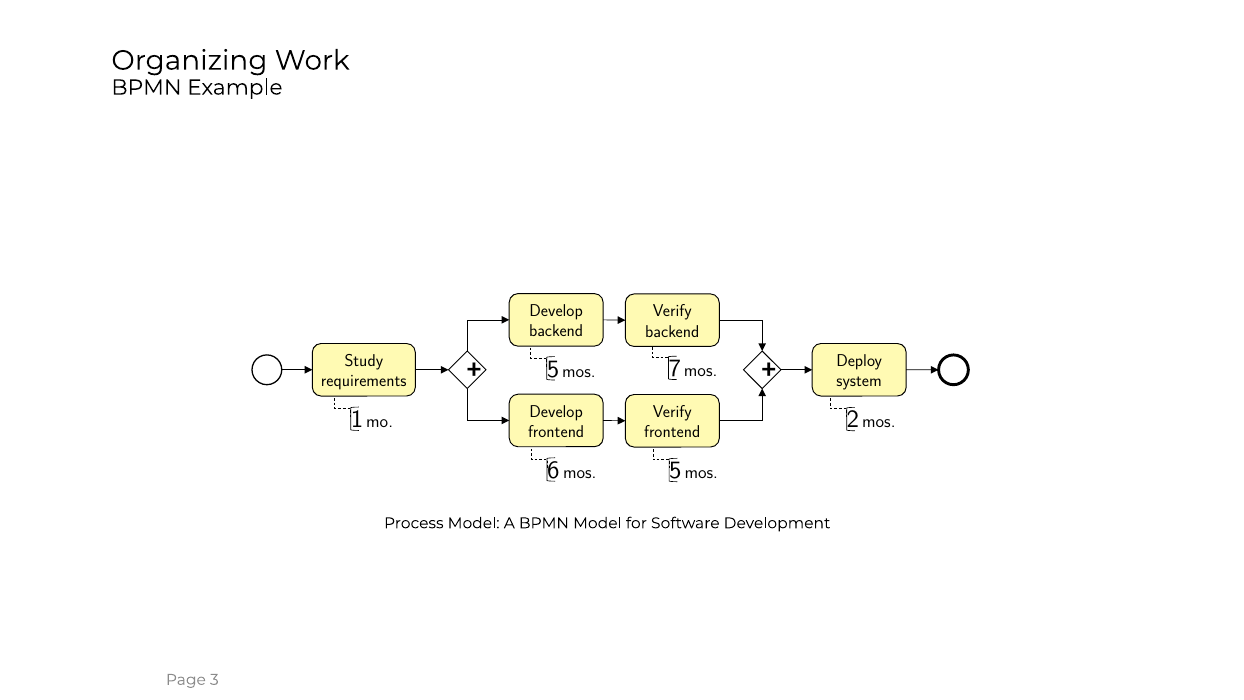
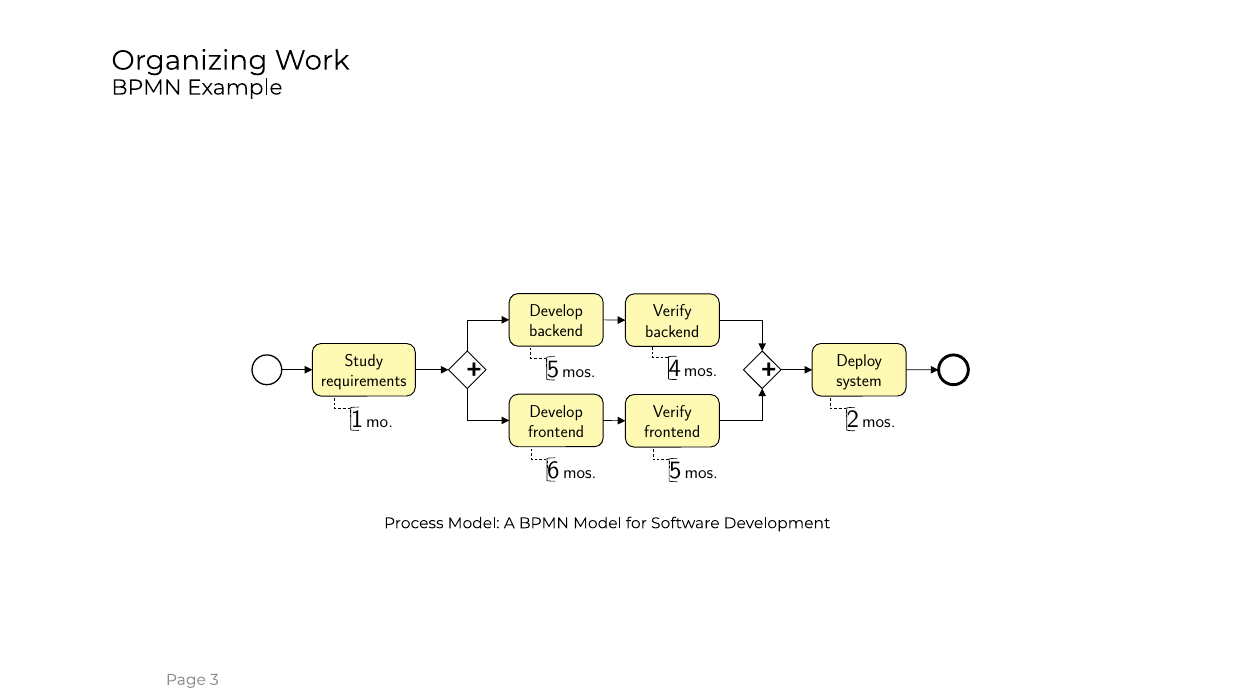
7: 7 -> 4
